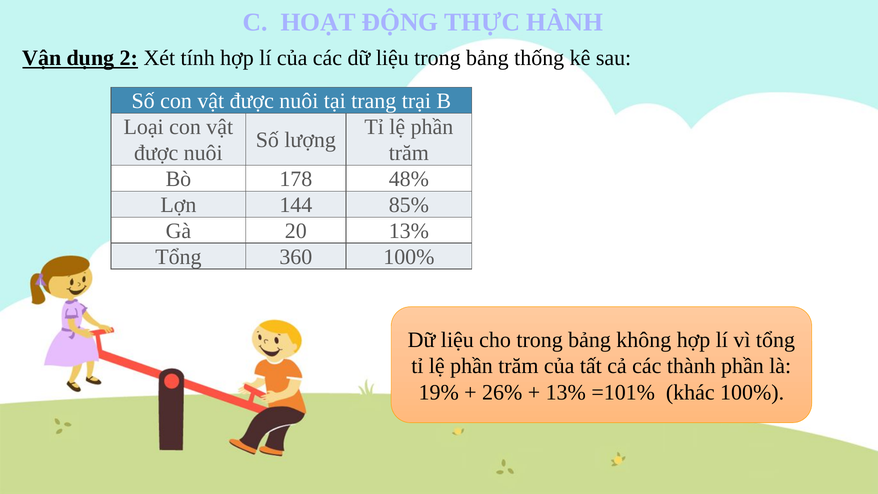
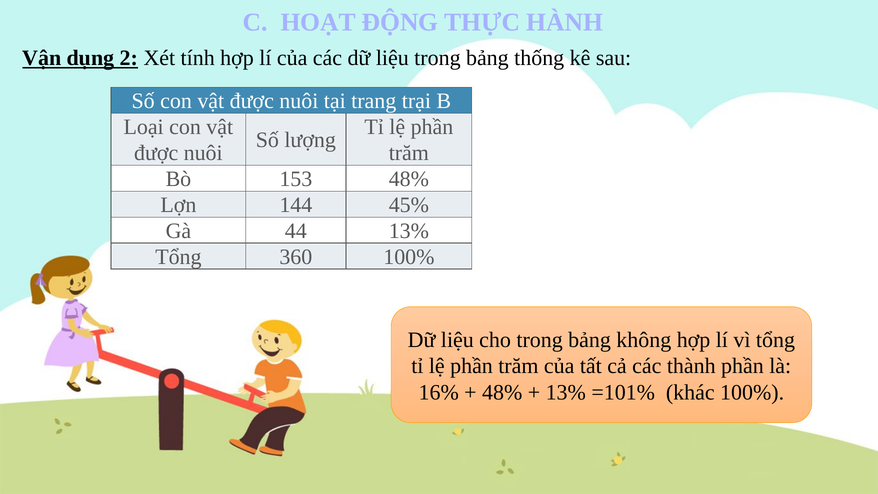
178: 178 -> 153
85%: 85% -> 45%
20: 20 -> 44
19%: 19% -> 16%
26% at (502, 392): 26% -> 48%
